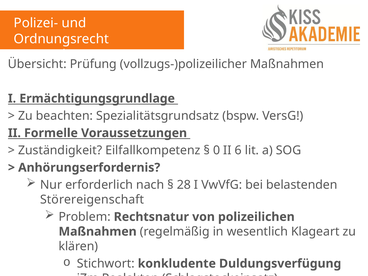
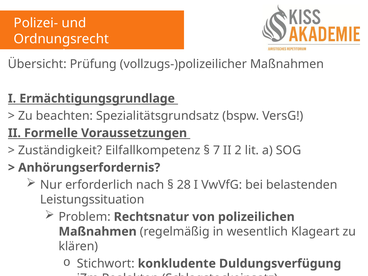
0: 0 -> 7
6: 6 -> 2
Störereigenschaft: Störereigenschaft -> Leistungssituation
